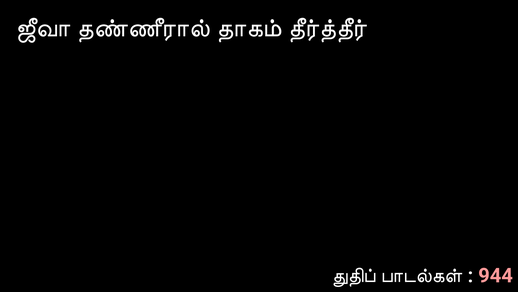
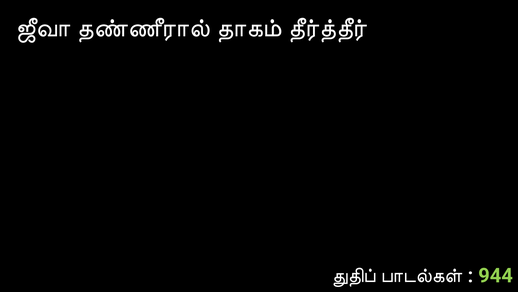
944 colour: pink -> light green
